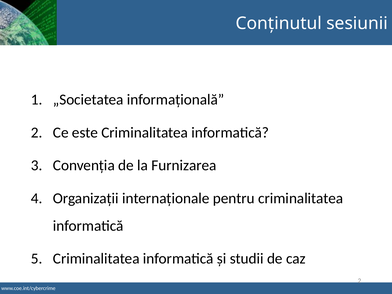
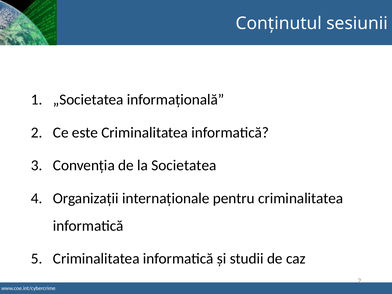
Furnizarea: Furnizarea -> Societatea
